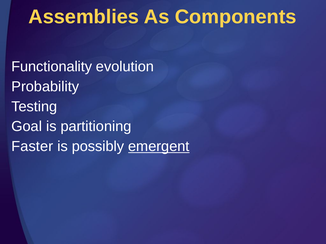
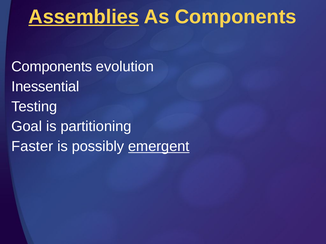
Assemblies underline: none -> present
Functionality at (52, 67): Functionality -> Components
Probability: Probability -> Inessential
